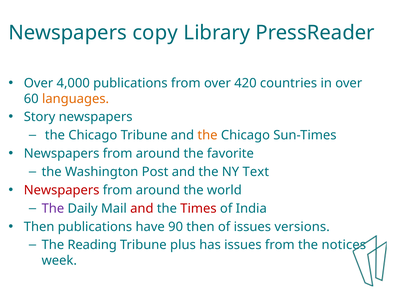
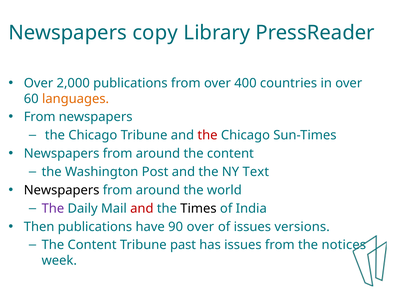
4,000: 4,000 -> 2,000
420: 420 -> 400
Story at (40, 117): Story -> From
the at (208, 135) colour: orange -> red
around the favorite: favorite -> content
Newspapers at (62, 190) colour: red -> black
Times colour: red -> black
90 then: then -> over
Reading at (92, 245): Reading -> Content
plus: plus -> past
